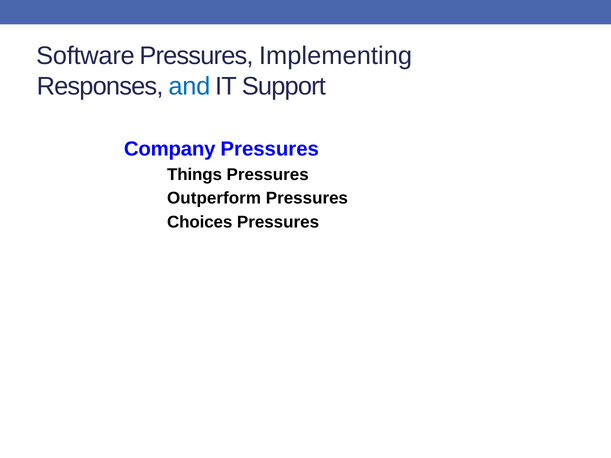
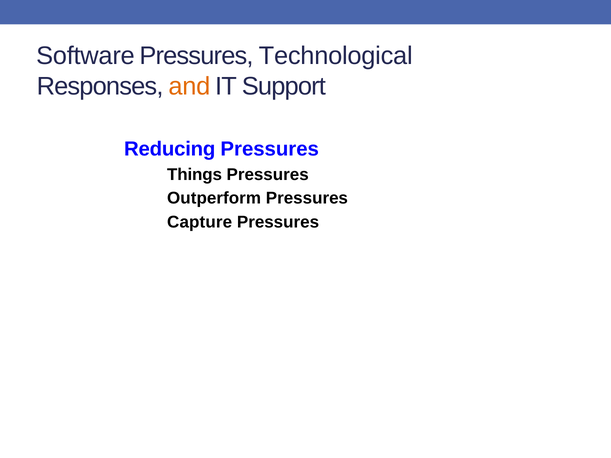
Implementing: Implementing -> Technological
and colour: blue -> orange
Company: Company -> Reducing
Choices: Choices -> Capture
